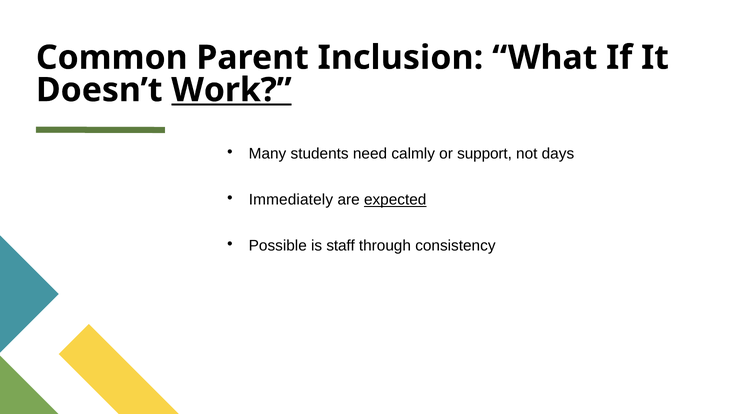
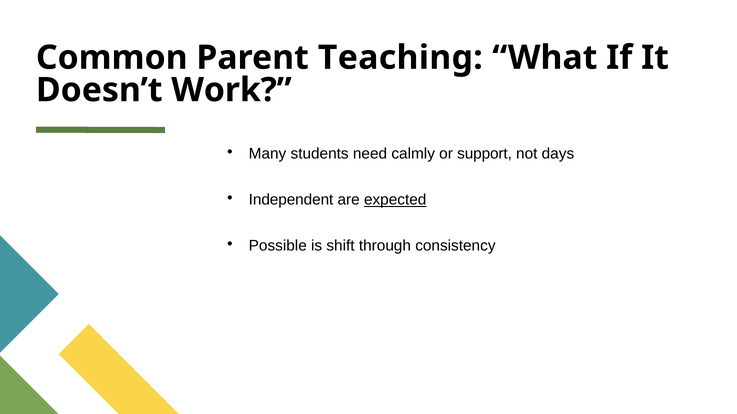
Inclusion: Inclusion -> Teaching
Work underline: present -> none
Immediately: Immediately -> Independent
staff: staff -> shift
